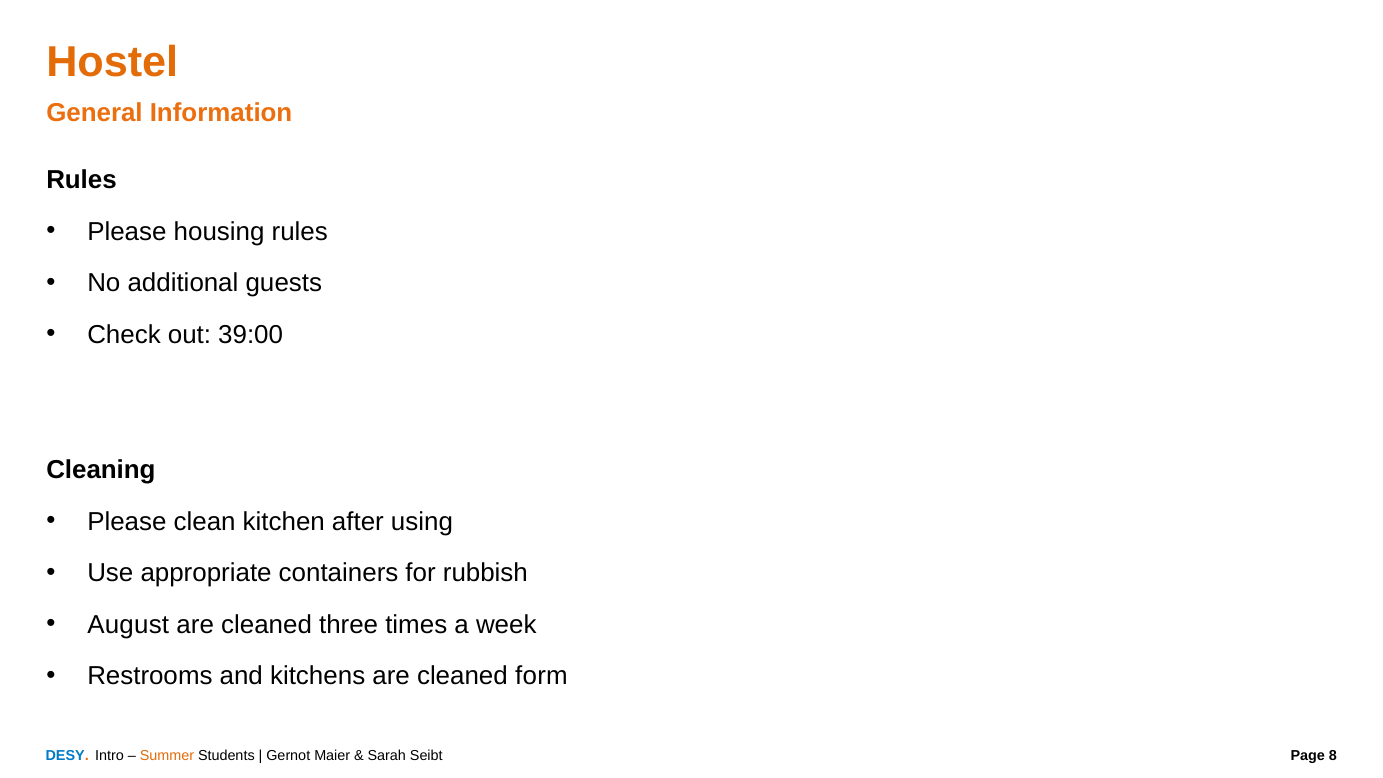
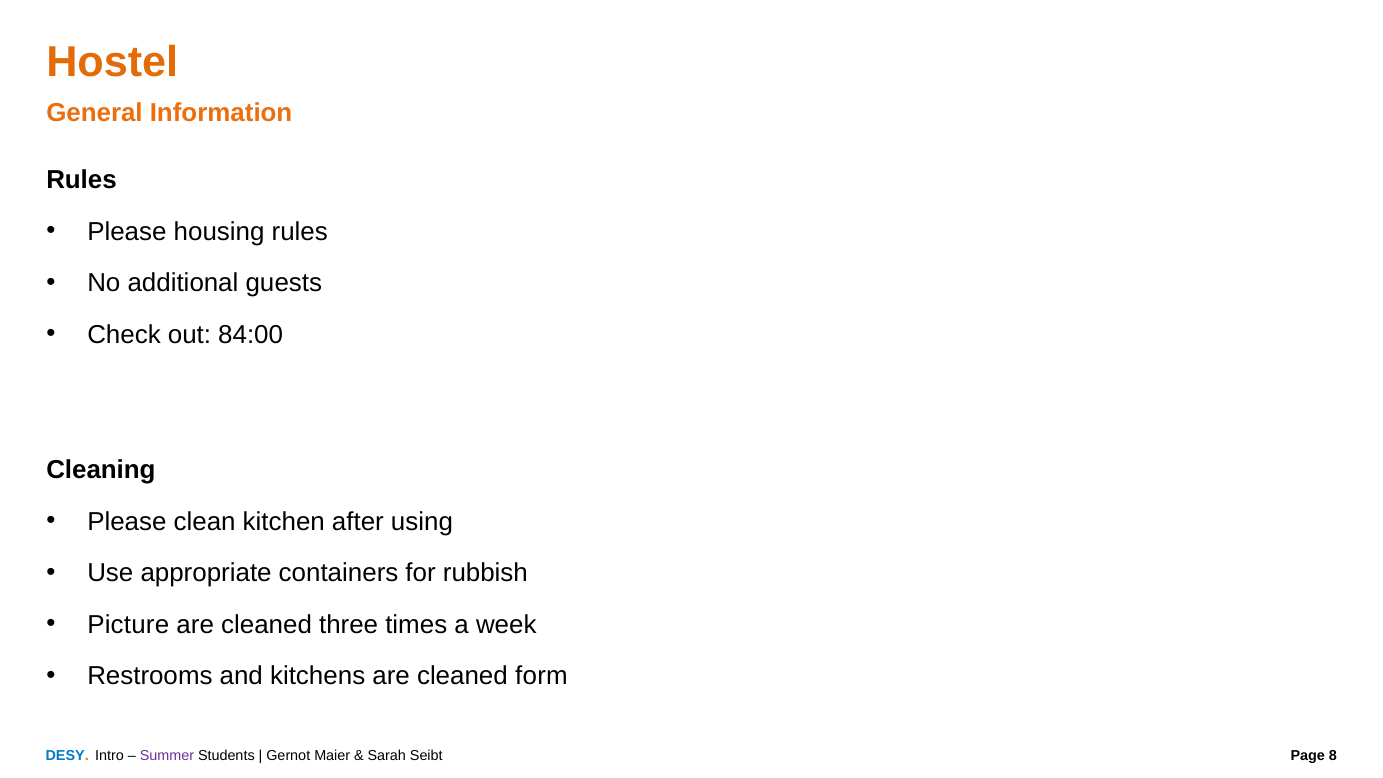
39:00: 39:00 -> 84:00
August: August -> Picture
Summer colour: orange -> purple
